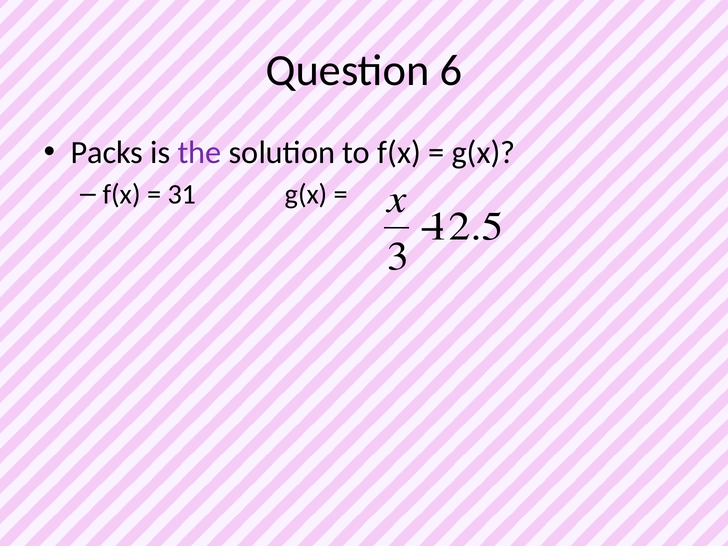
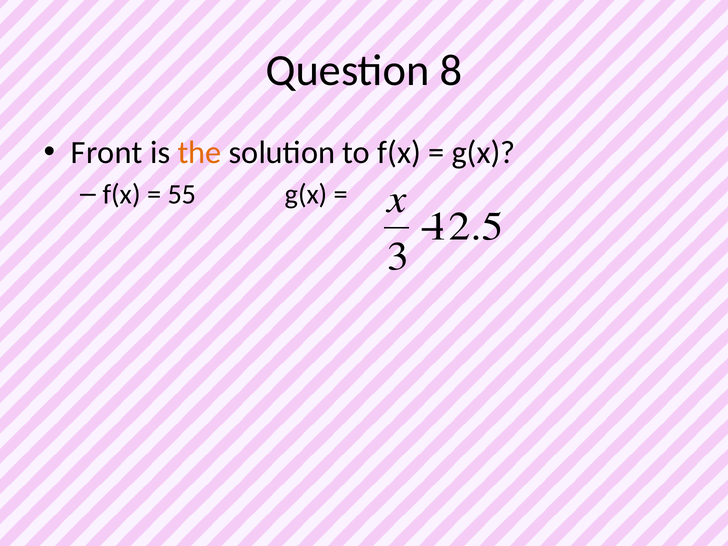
6: 6 -> 8
Packs: Packs -> Front
the colour: purple -> orange
31: 31 -> 55
